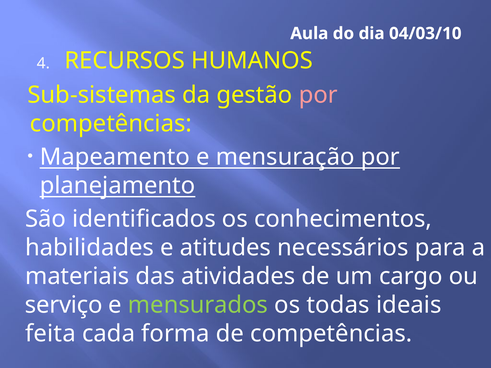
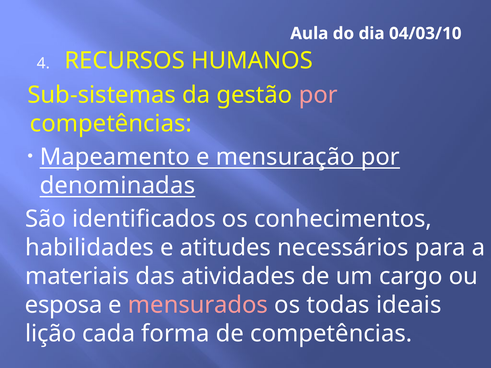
planejamento: planejamento -> denominadas
serviço: serviço -> esposa
mensurados colour: light green -> pink
feita: feita -> lição
